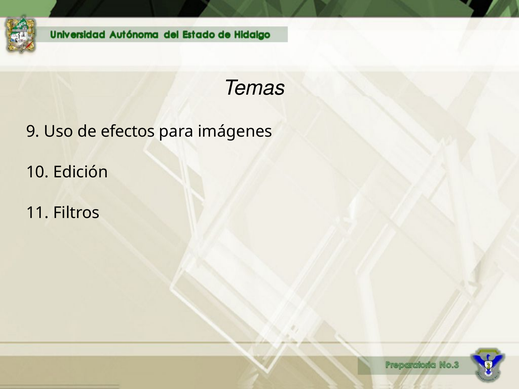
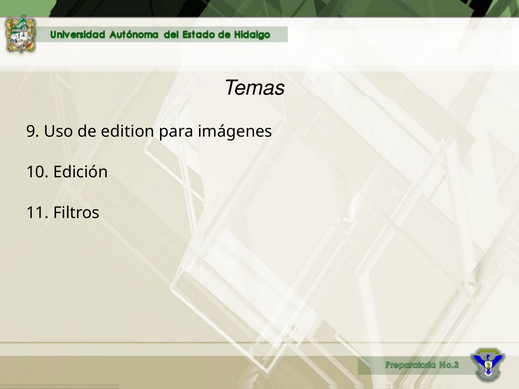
efectos: efectos -> edition
